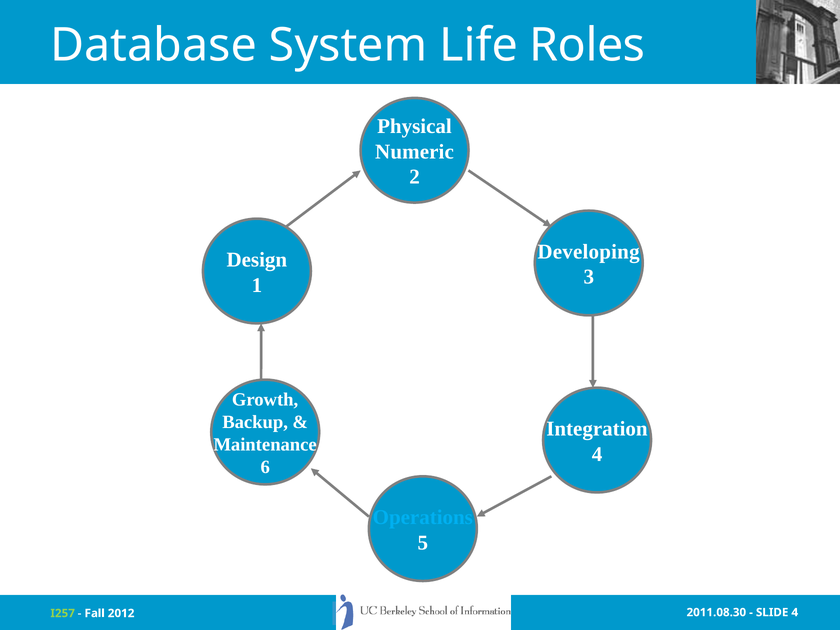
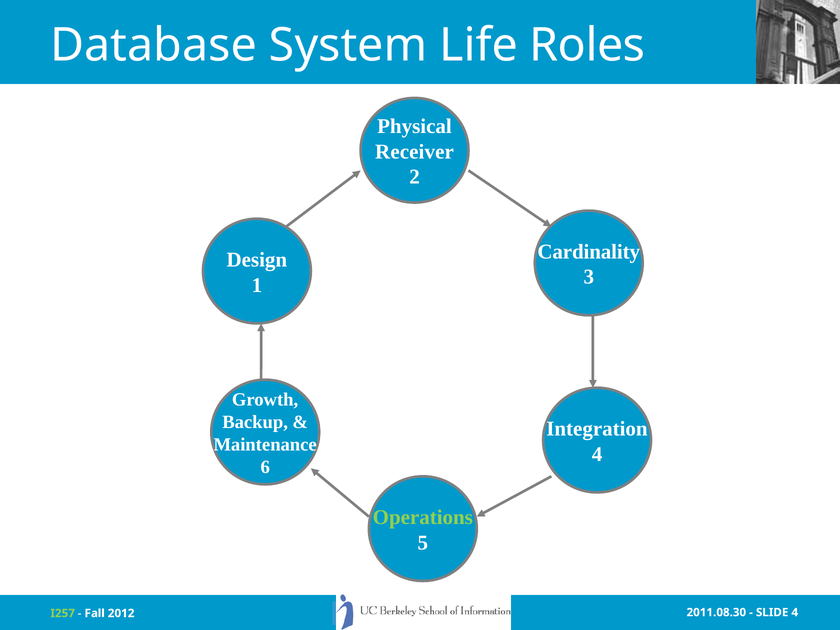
Numeric: Numeric -> Receiver
Developing: Developing -> Cardinality
Operations colour: light blue -> light green
